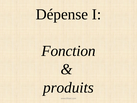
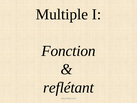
Dépense: Dépense -> Multiple
produits: produits -> reflétant
